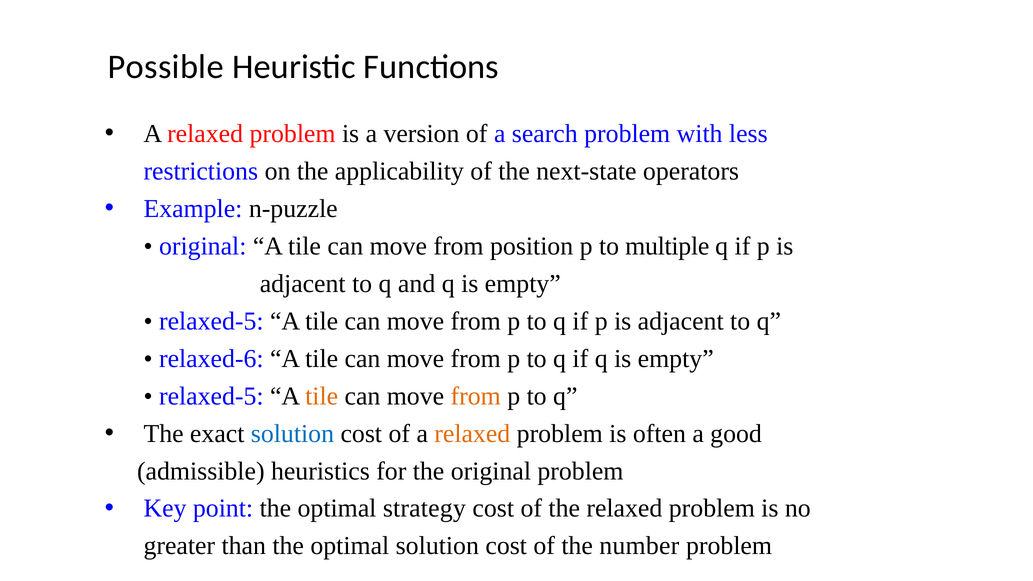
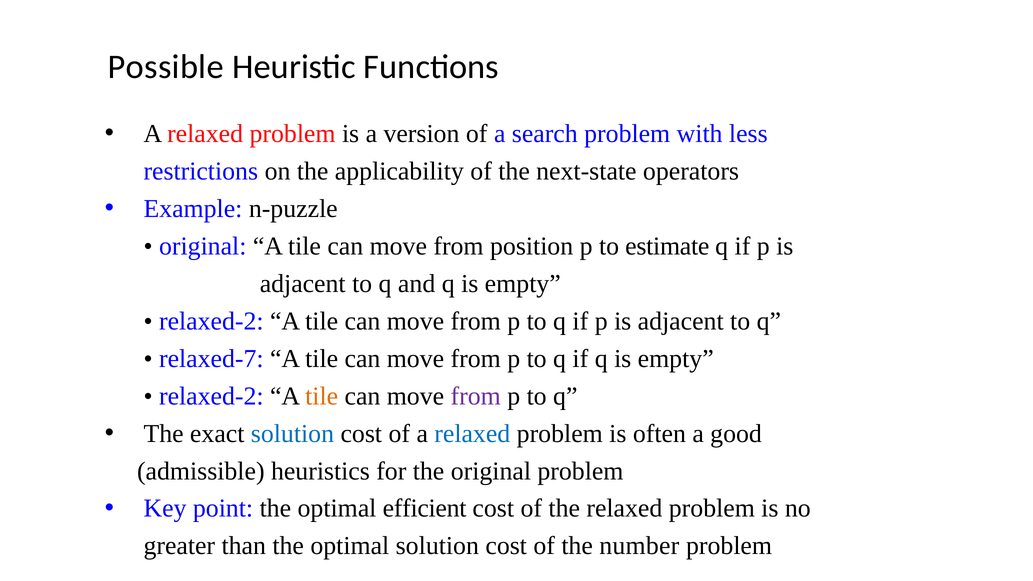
multiple: multiple -> estimate
relaxed-5 at (211, 321): relaxed-5 -> relaxed-2
relaxed-6: relaxed-6 -> relaxed-7
relaxed-5 at (211, 396): relaxed-5 -> relaxed-2
from at (476, 396) colour: orange -> purple
relaxed at (472, 434) colour: orange -> blue
strategy: strategy -> efficient
